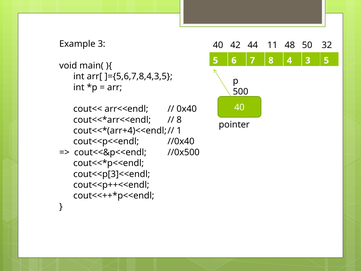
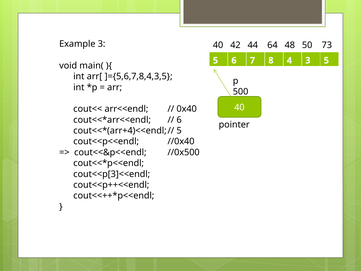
11: 11 -> 64
32: 32 -> 73
8 at (179, 120): 8 -> 6
1 at (179, 131): 1 -> 5
